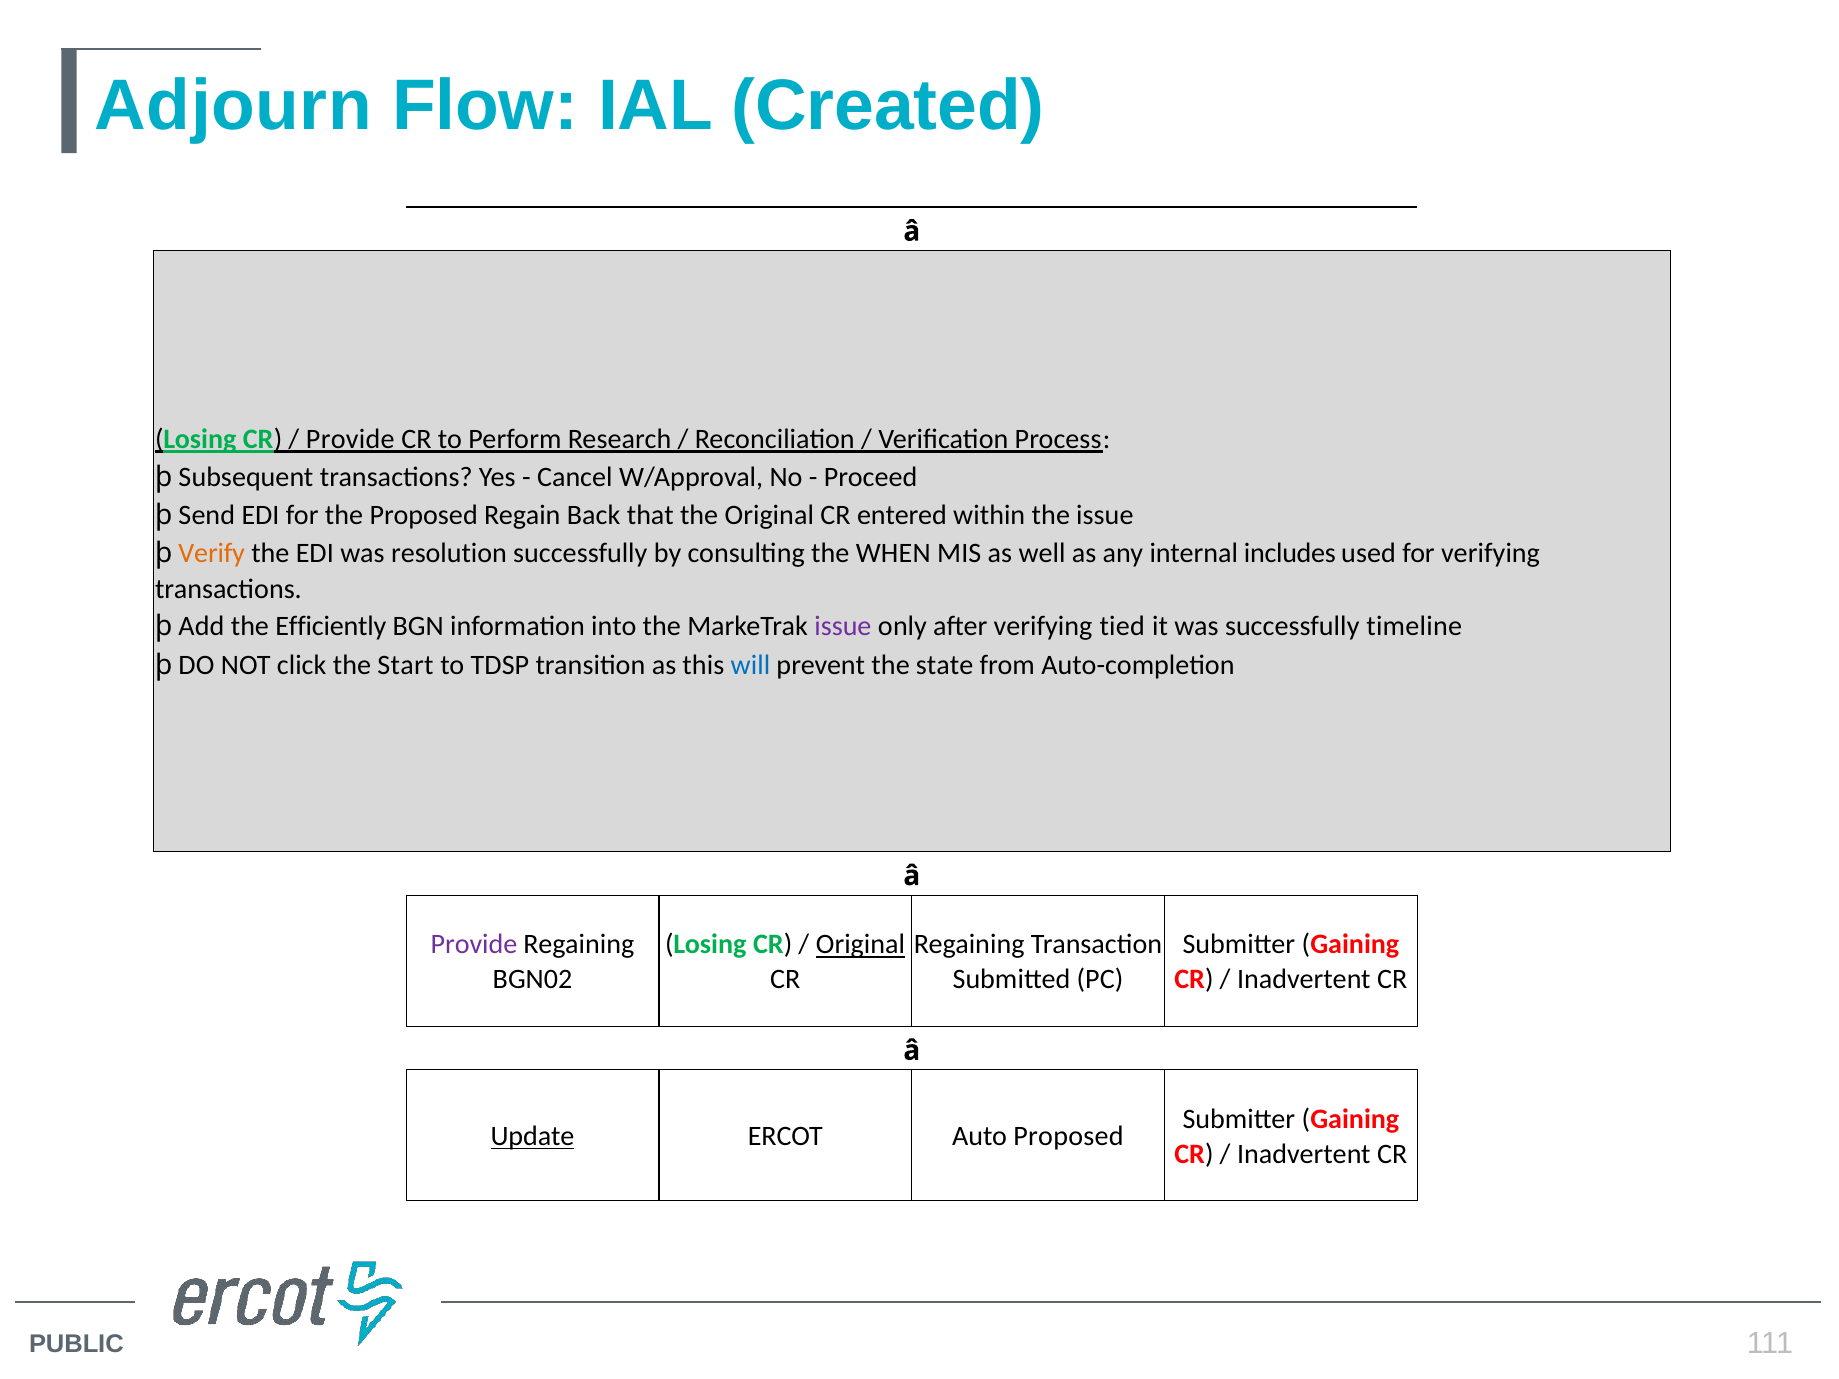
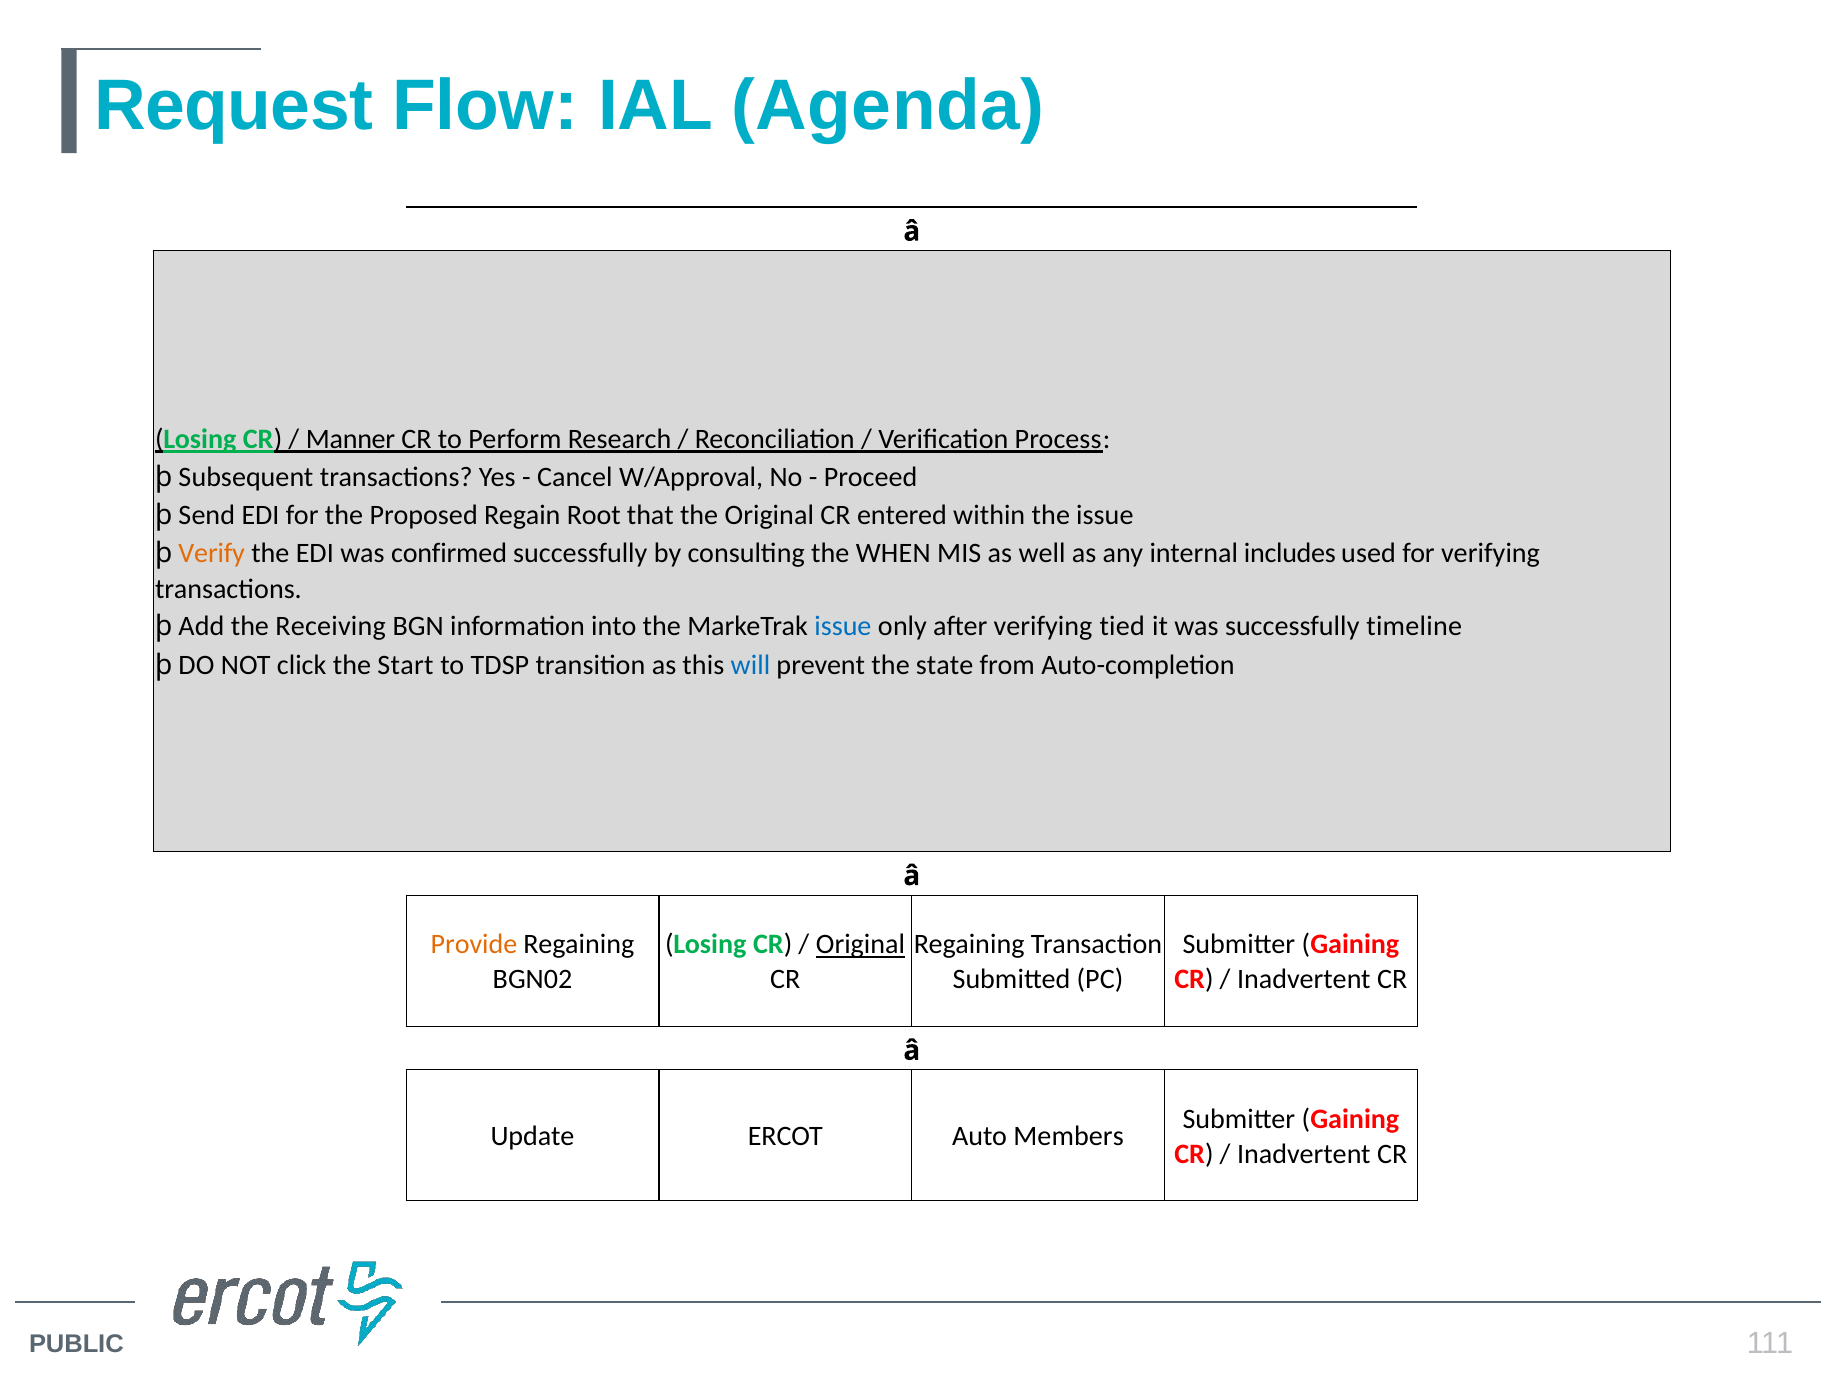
Adjourn: Adjourn -> Request
Created: Created -> Agenda
Provide at (350, 439): Provide -> Manner
Back: Back -> Root
resolution: resolution -> confirmed
Efficiently: Efficiently -> Receiving
issue at (843, 627) colour: purple -> blue
Provide at (474, 945) colour: purple -> orange
Update underline: present -> none
Auto Proposed: Proposed -> Members
